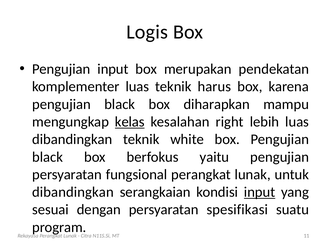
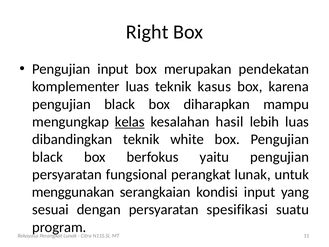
Logis: Logis -> Right
harus: harus -> kasus
right: right -> hasil
dibandingkan at (73, 192): dibandingkan -> menggunakan
input at (260, 192) underline: present -> none
